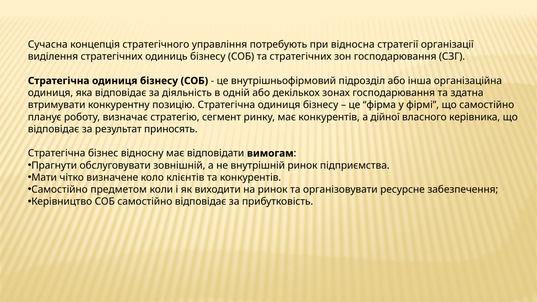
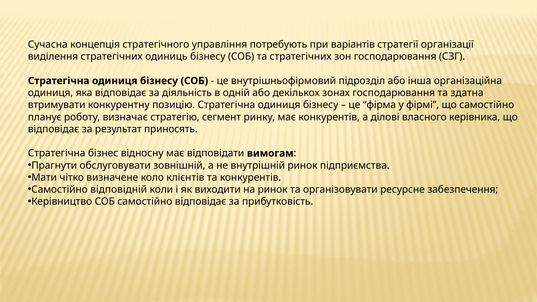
відносна: відносна -> варіантів
дійної: дійної -> ділові
предметом: предметом -> відповідній
